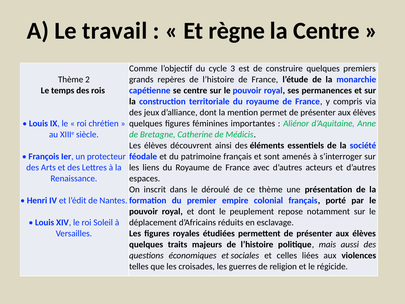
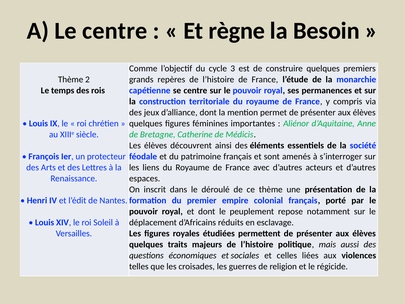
Le travail: travail -> centre
la Centre: Centre -> Besoin
